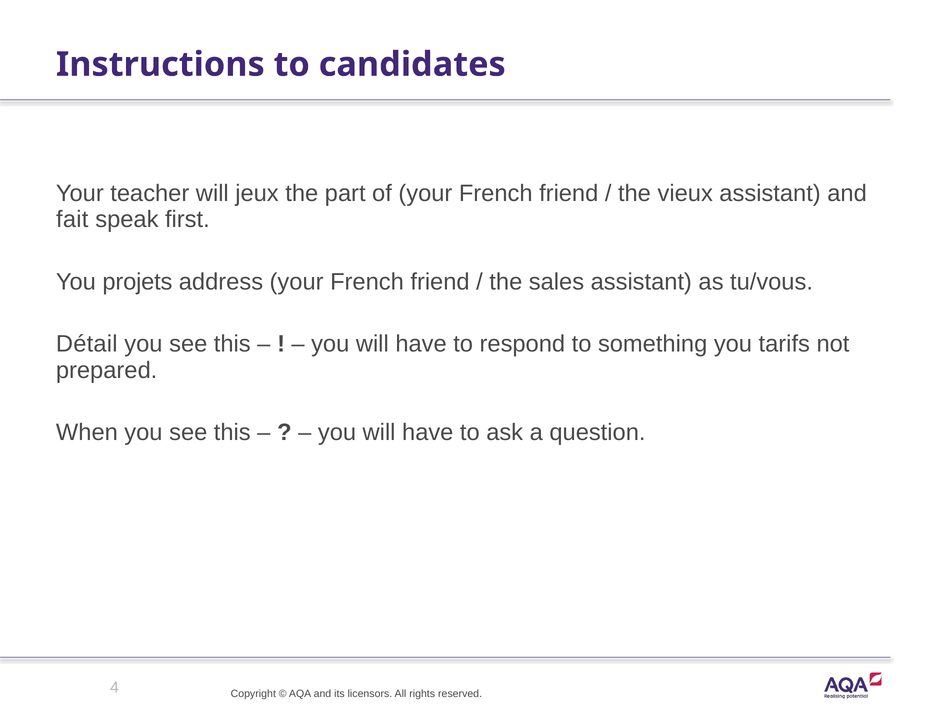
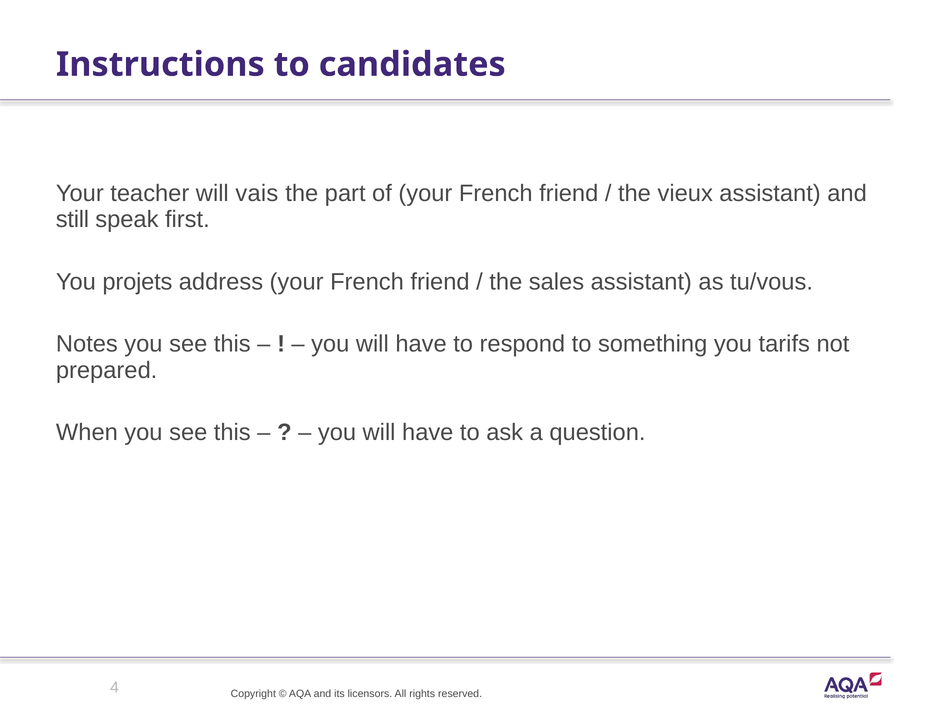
jeux: jeux -> vais
fait: fait -> still
Détail: Détail -> Notes
